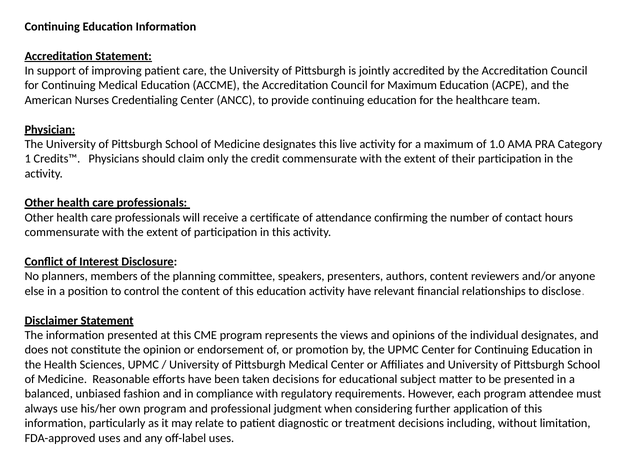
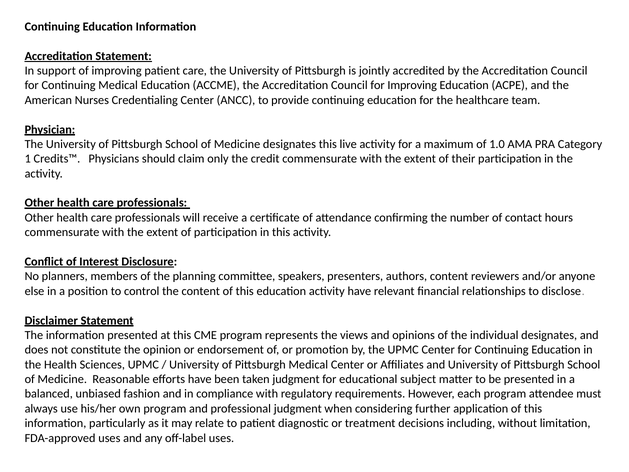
for Maximum: Maximum -> Improving
taken decisions: decisions -> judgment
